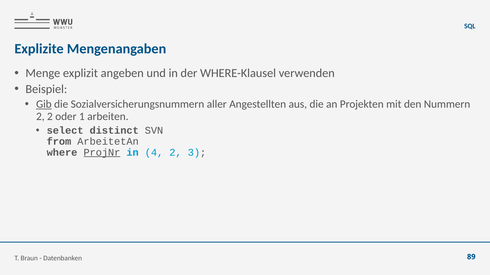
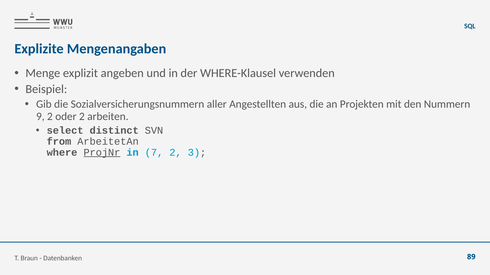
Gib underline: present -> none
2 at (40, 117): 2 -> 9
oder 1: 1 -> 2
4: 4 -> 7
